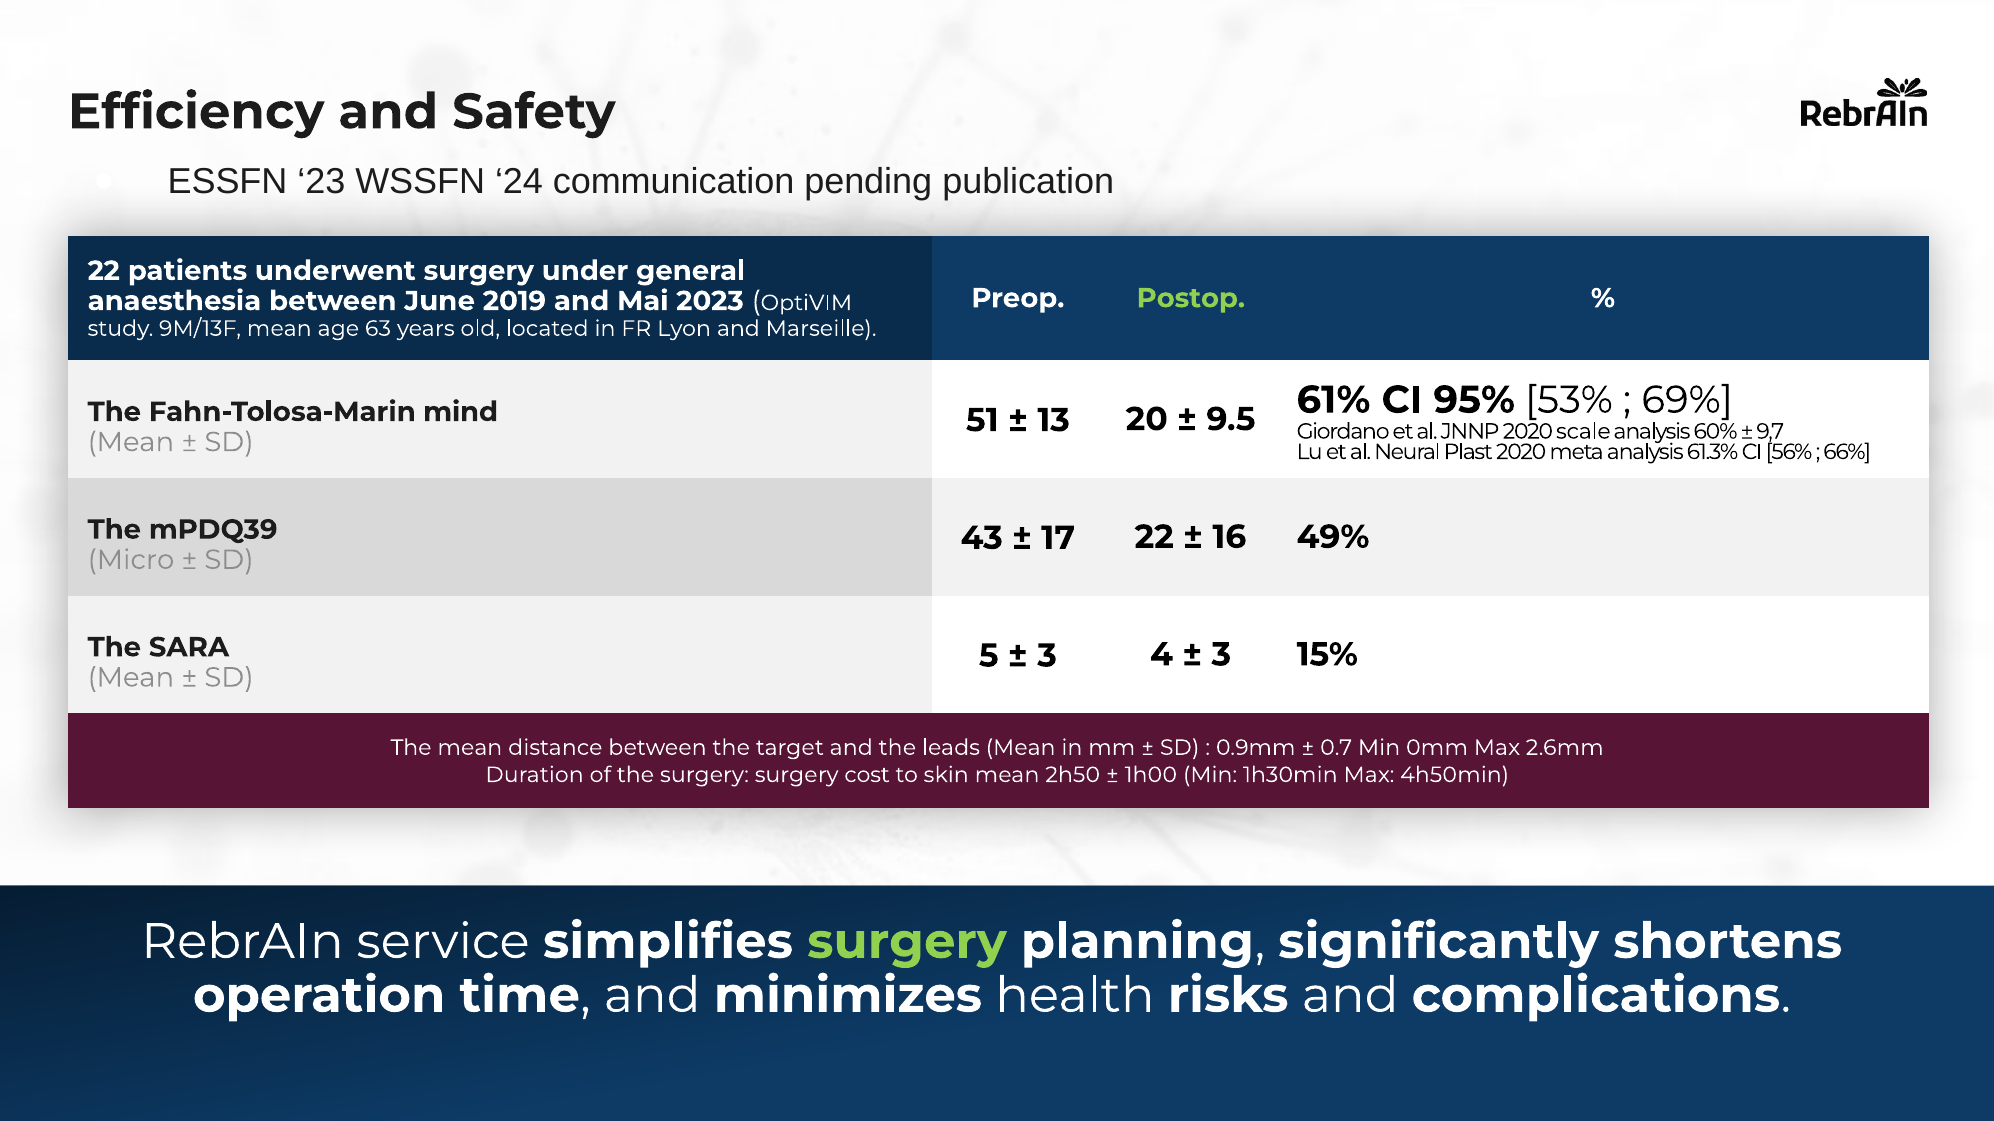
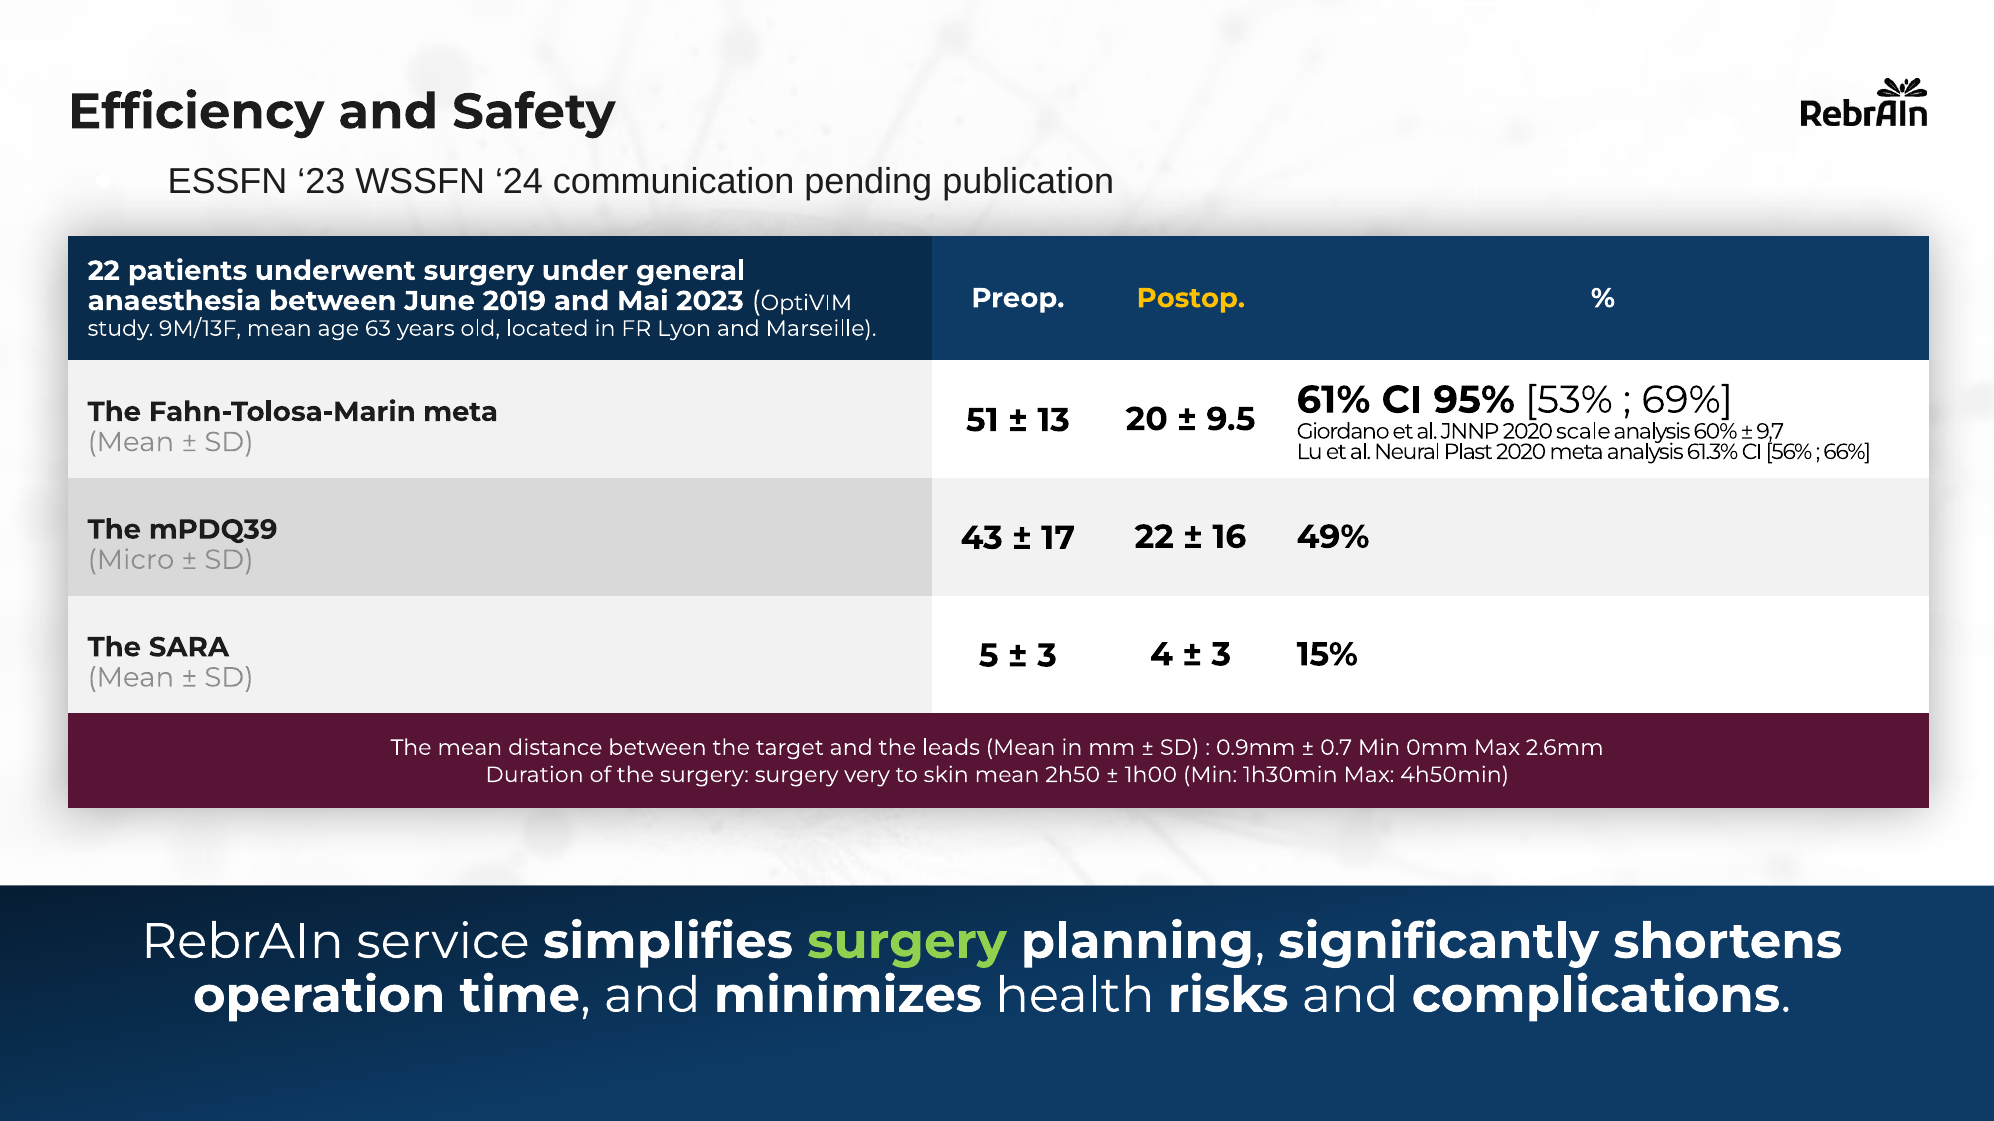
Postop colour: light green -> yellow
Fahn-Tolosa-Marin mind: mind -> meta
cost: cost -> very
